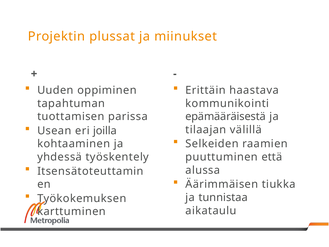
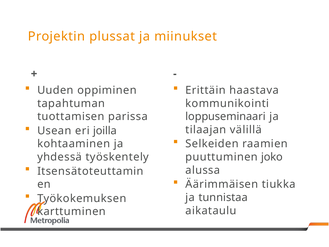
epämääräisestä: epämääräisestä -> loppuseminaari
että: että -> joko
